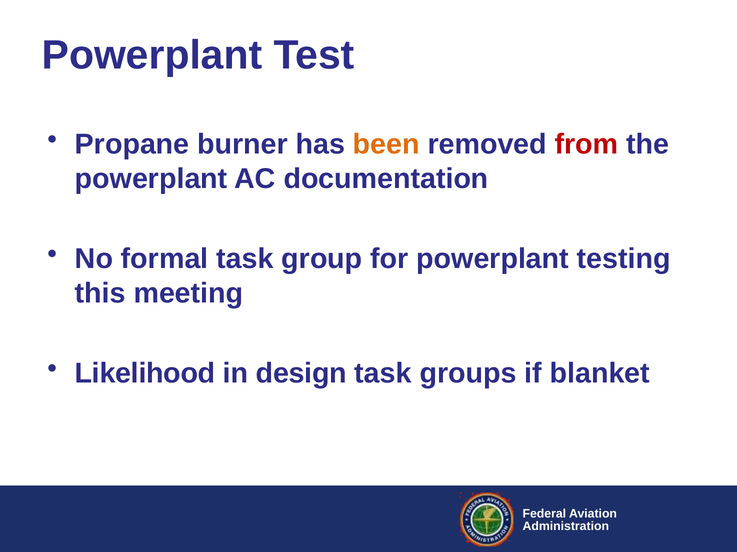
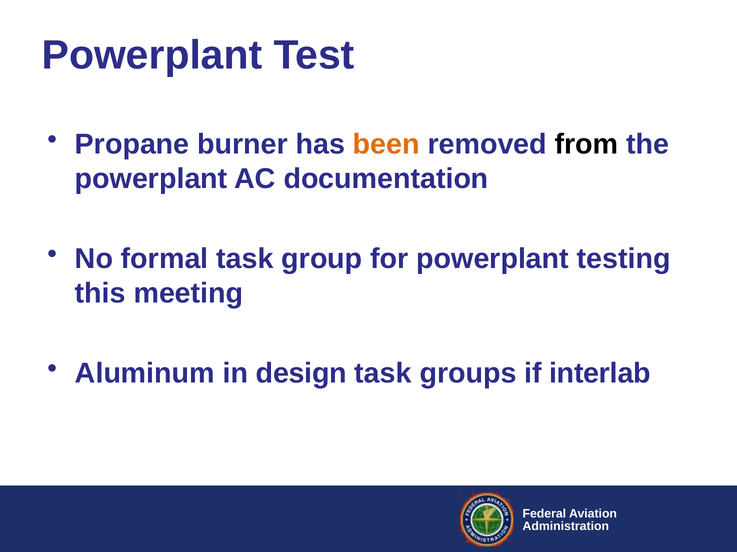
from colour: red -> black
Likelihood: Likelihood -> Aluminum
blanket: blanket -> interlab
